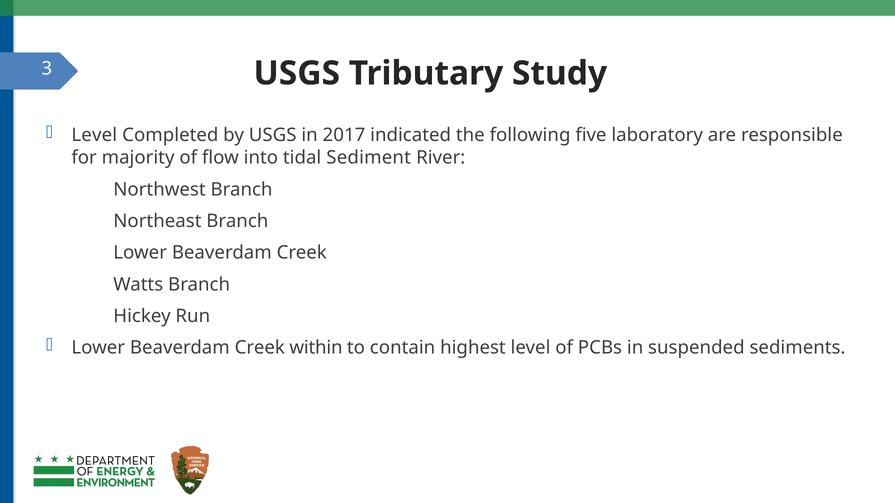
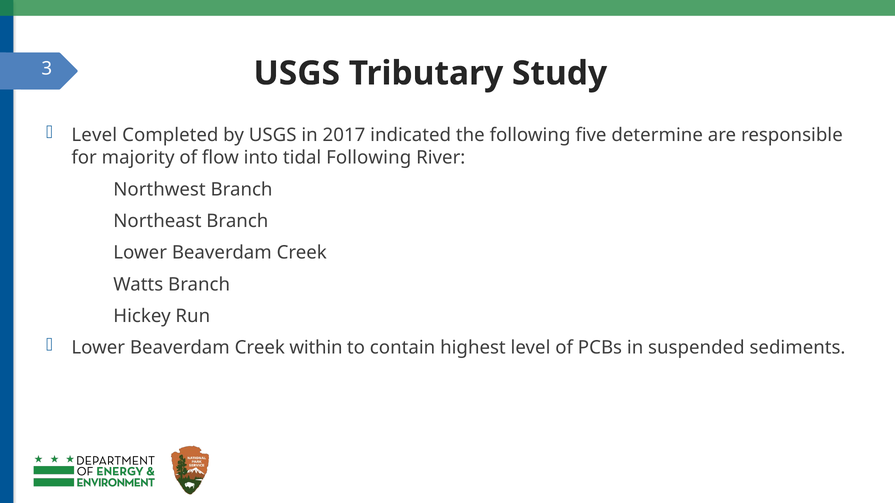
laboratory: laboratory -> determine
tidal Sediment: Sediment -> Following
